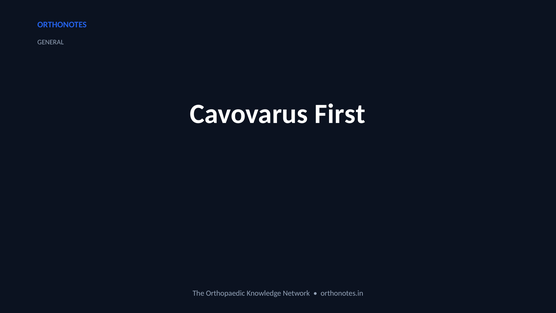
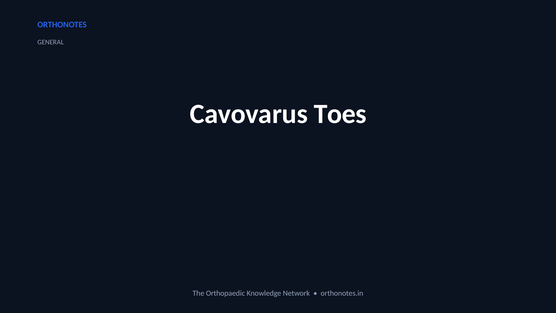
First: First -> Toes
